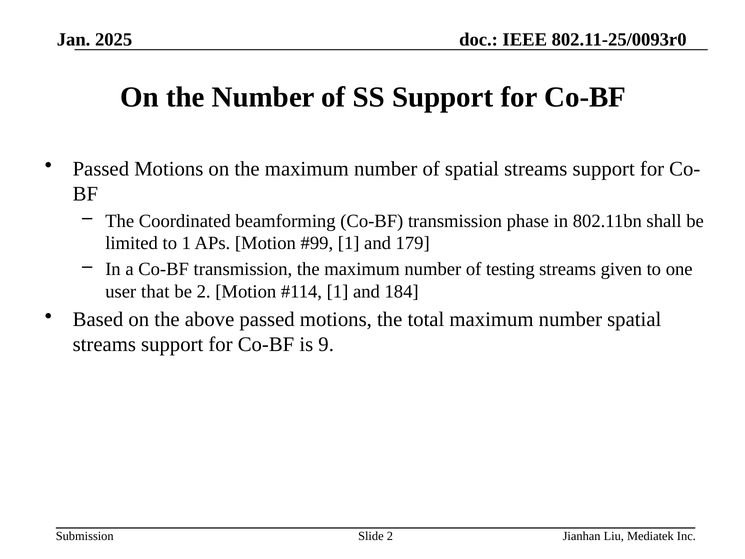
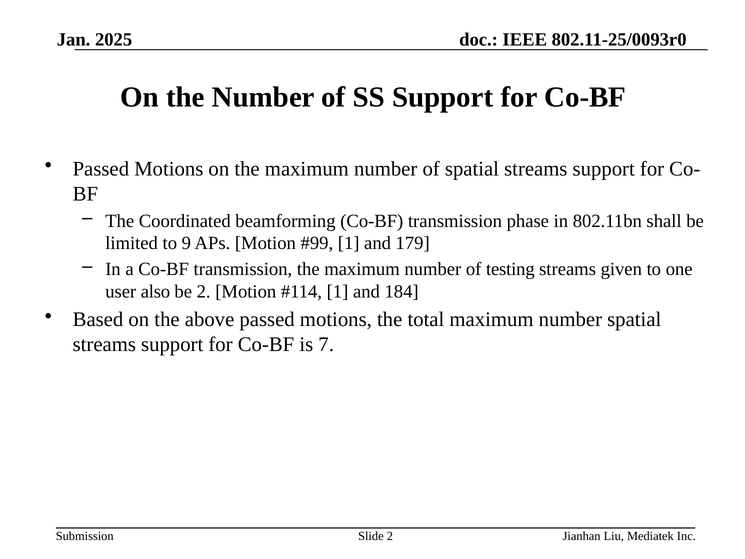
to 1: 1 -> 9
that: that -> also
9: 9 -> 7
